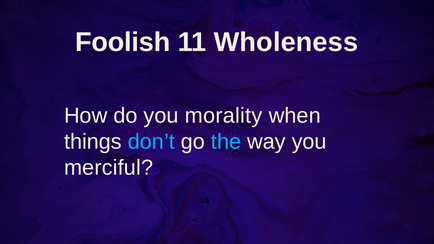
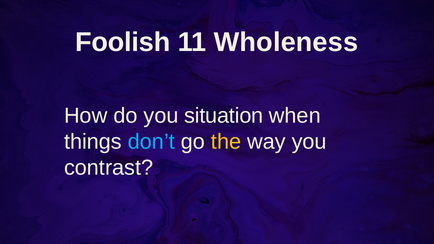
morality: morality -> situation
the colour: light blue -> yellow
merciful: merciful -> contrast
